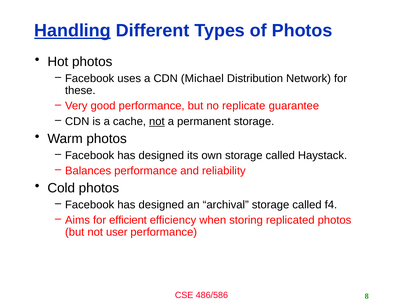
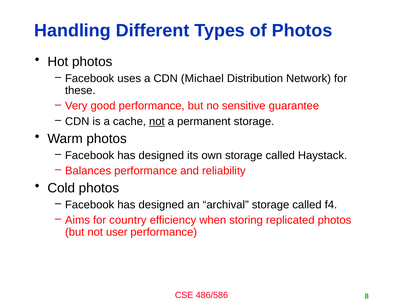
Handling underline: present -> none
replicate: replicate -> sensitive
efficient: efficient -> country
